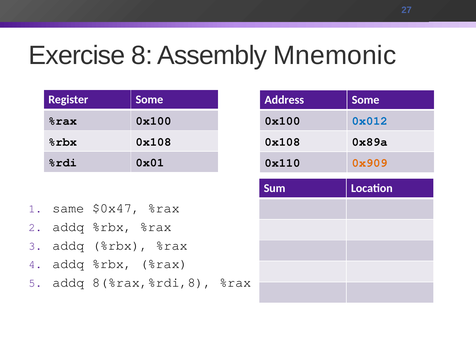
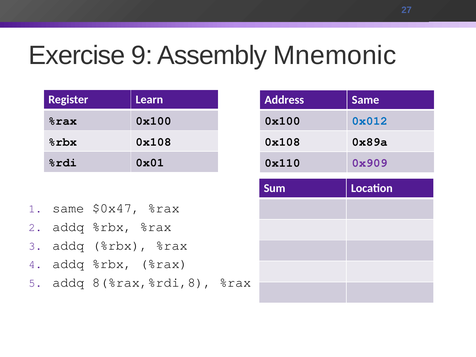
8: 8 -> 9
Register Some: Some -> Learn
Address Some: Some -> Same
0x909 colour: orange -> purple
